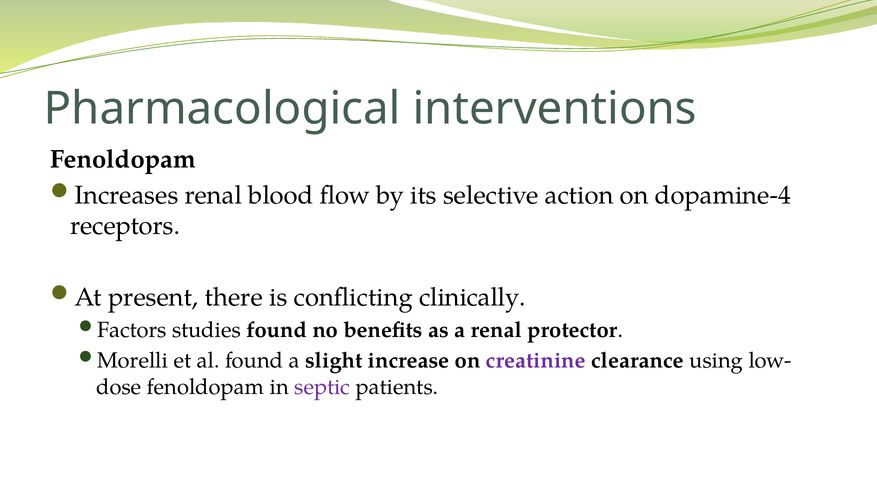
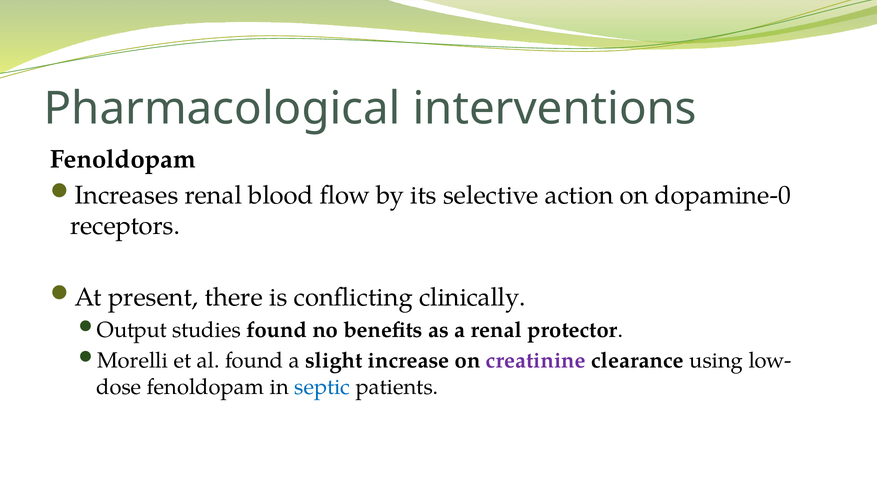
dopamine-4: dopamine-4 -> dopamine-0
Factors: Factors -> Output
septic colour: purple -> blue
